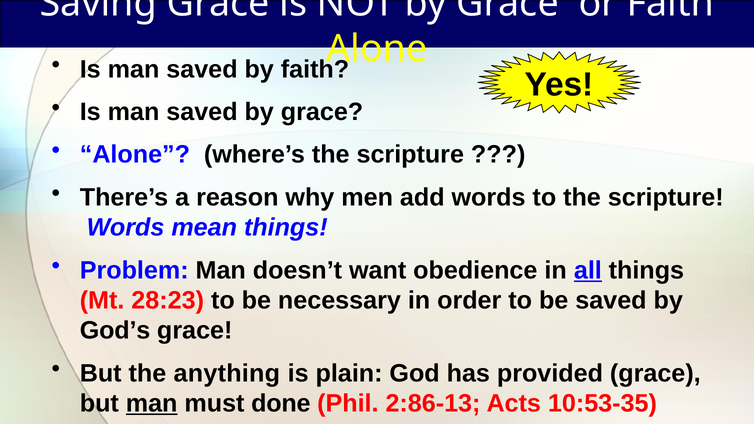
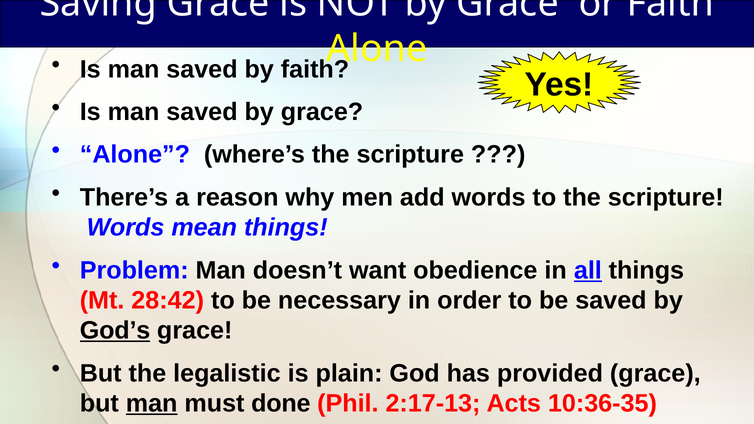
28:23: 28:23 -> 28:42
God’s underline: none -> present
anything: anything -> legalistic
2:86-13: 2:86-13 -> 2:17-13
10:53-35: 10:53-35 -> 10:36-35
